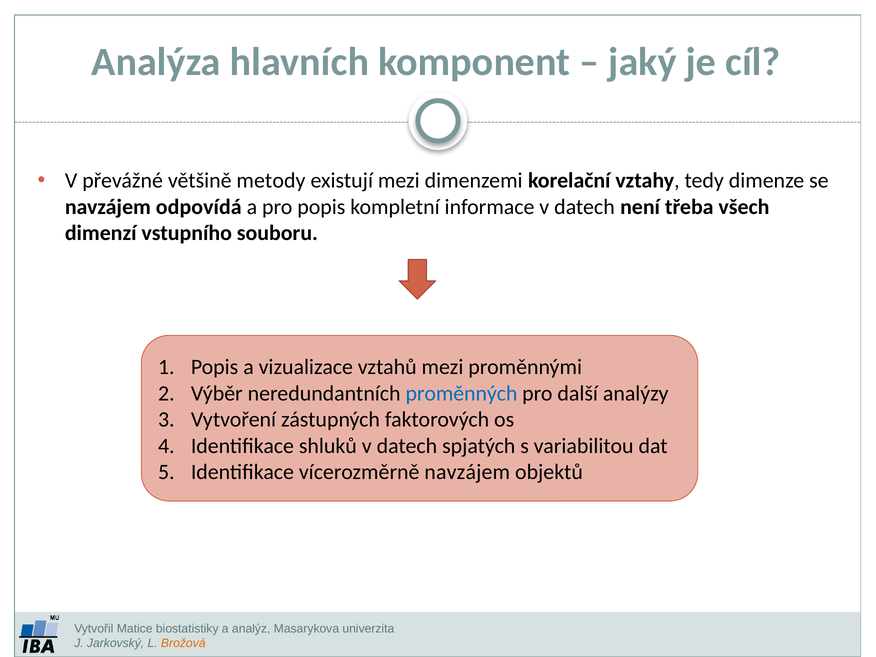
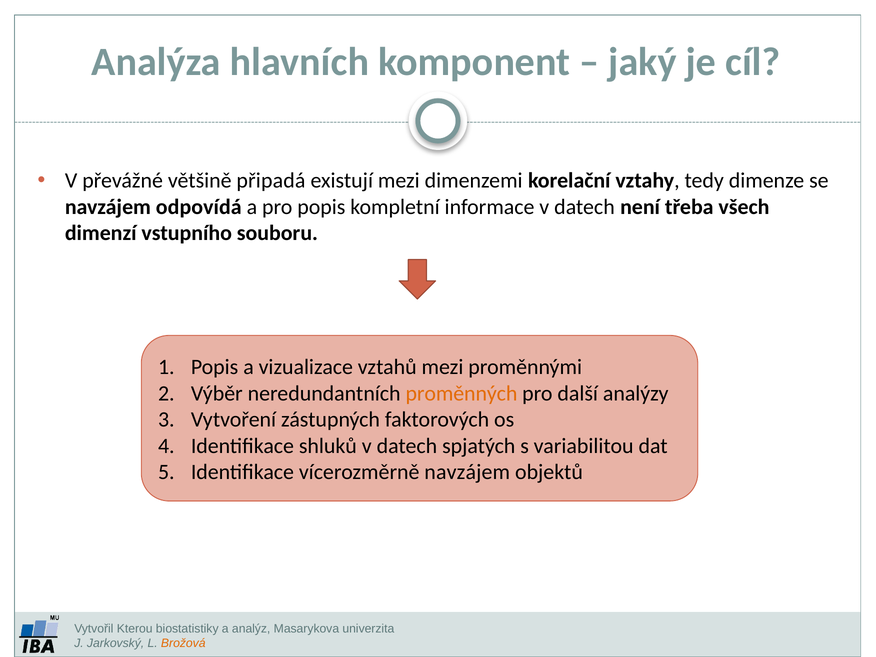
metody: metody -> připadá
proměnných colour: blue -> orange
Matice: Matice -> Kterou
